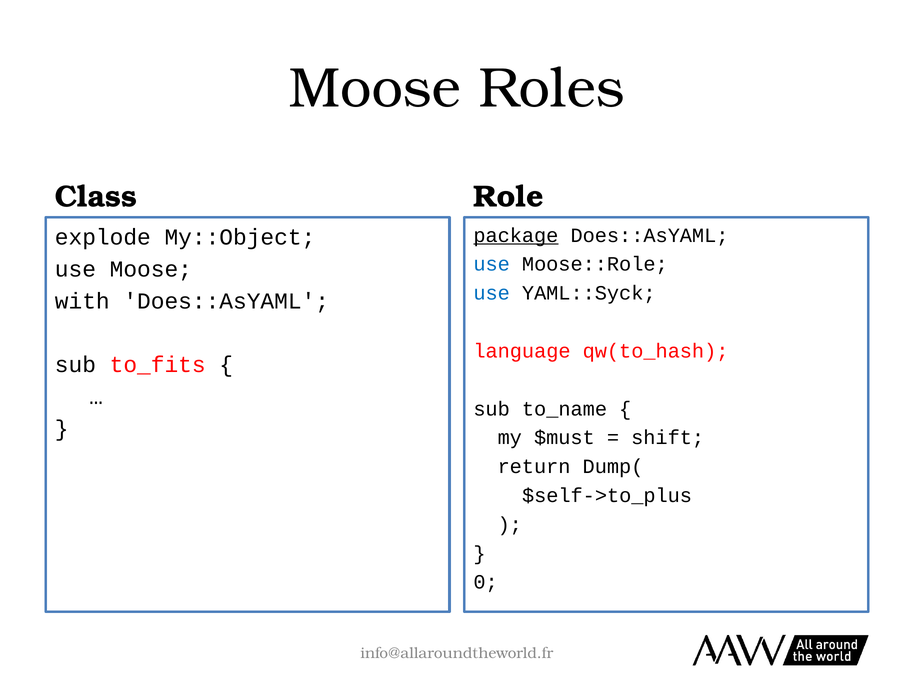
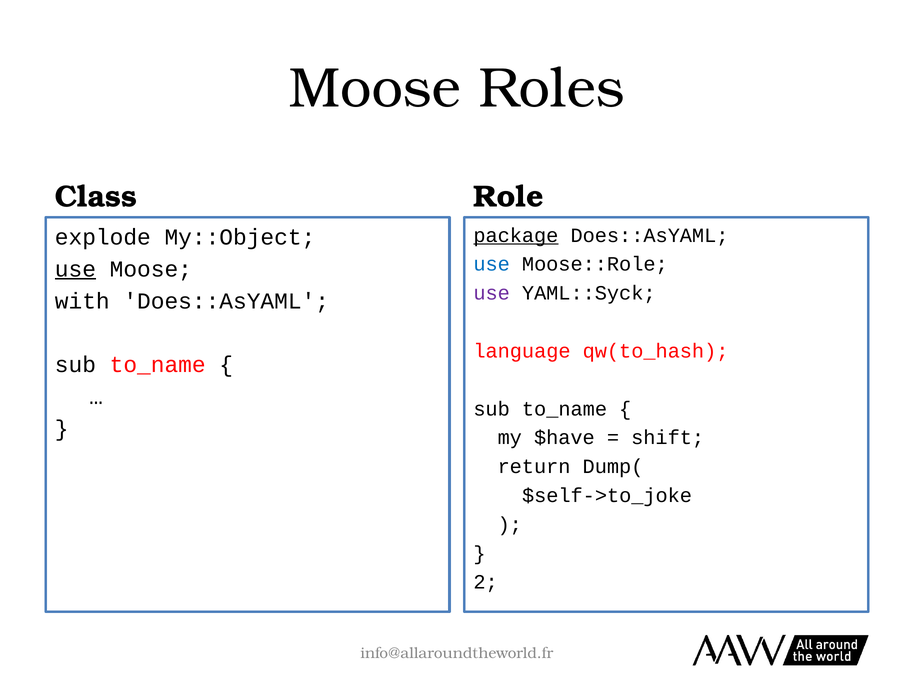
use at (75, 269) underline: none -> present
use at (492, 293) colour: blue -> purple
to_fits at (158, 365): to_fits -> to_name
$must: $must -> $have
$self->to_plus: $self->to_plus -> $self->to_joke
0: 0 -> 2
